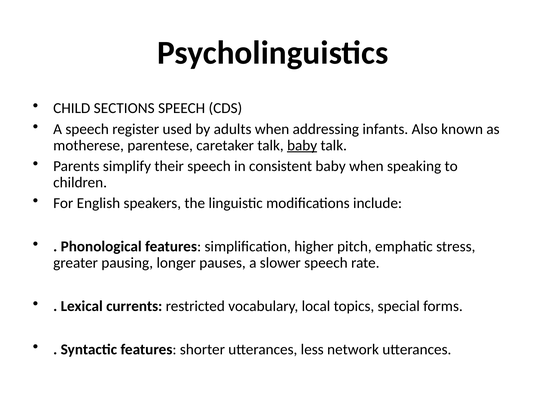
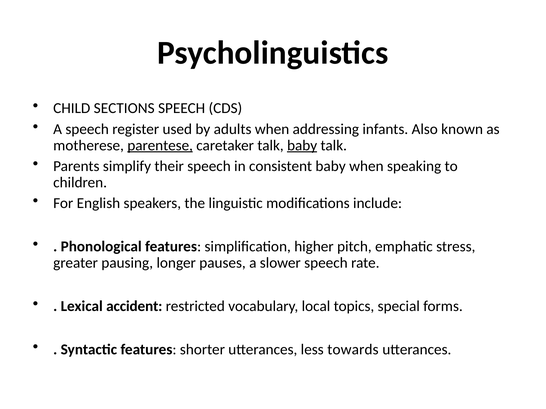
parentese underline: none -> present
currents: currents -> accident
network: network -> towards
